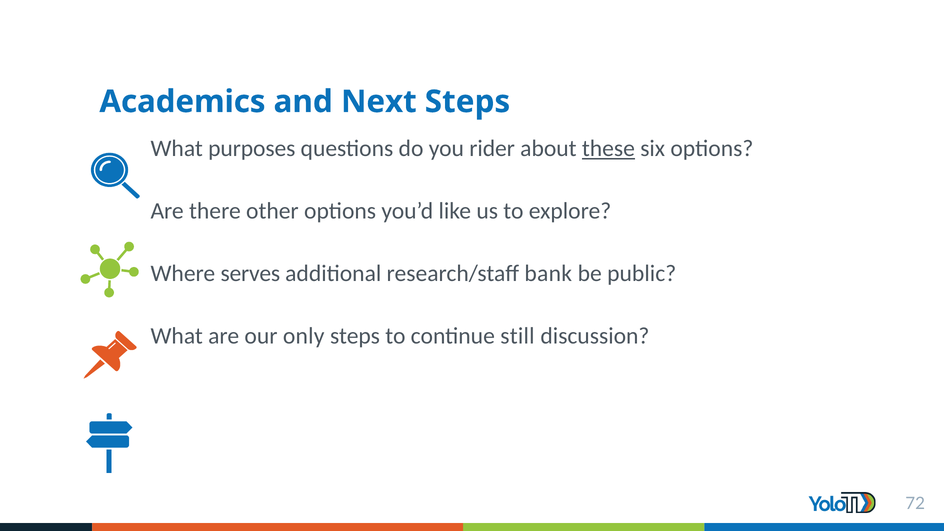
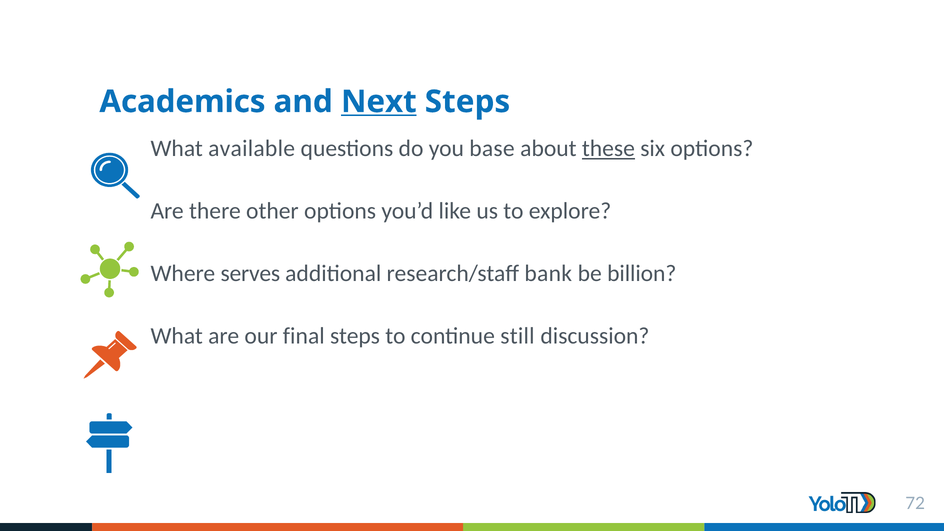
Next underline: none -> present
purposes: purposes -> available
rider: rider -> base
public: public -> billion
only: only -> final
